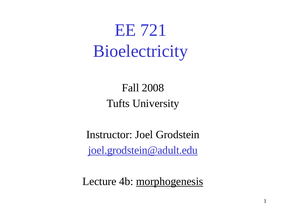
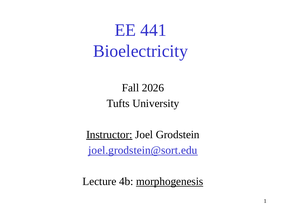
721: 721 -> 441
2008: 2008 -> 2026
Instructor underline: none -> present
joel.grodstein@adult.edu: joel.grodstein@adult.edu -> joel.grodstein@sort.edu
